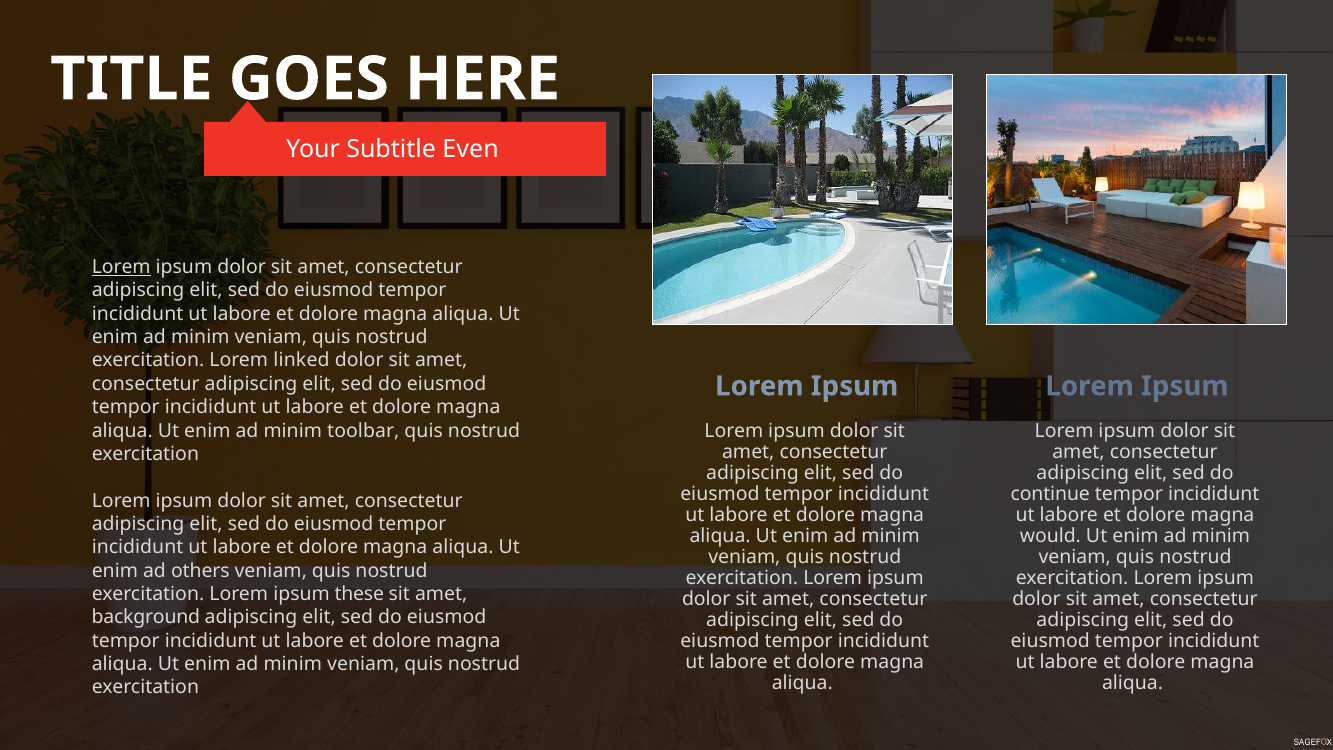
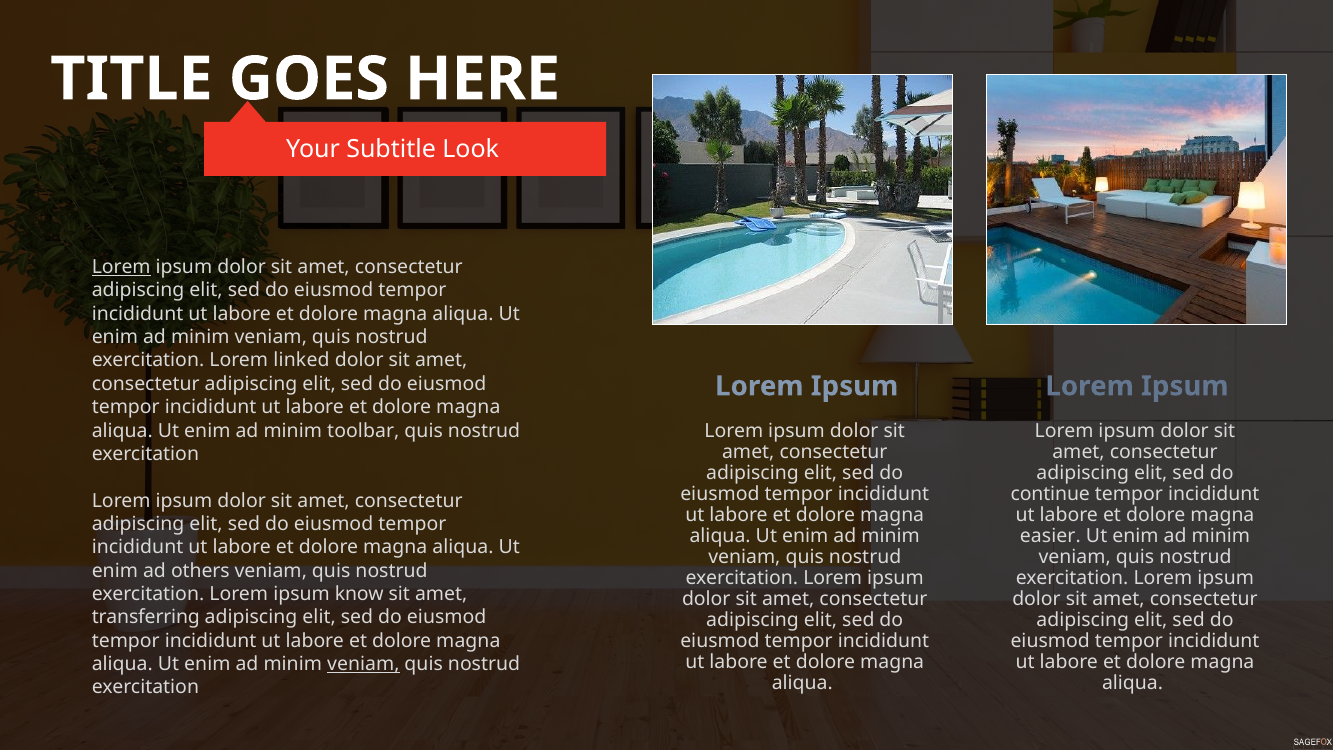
Even: Even -> Look
would: would -> easier
these: these -> know
background: background -> transferring
veniam at (363, 664) underline: none -> present
